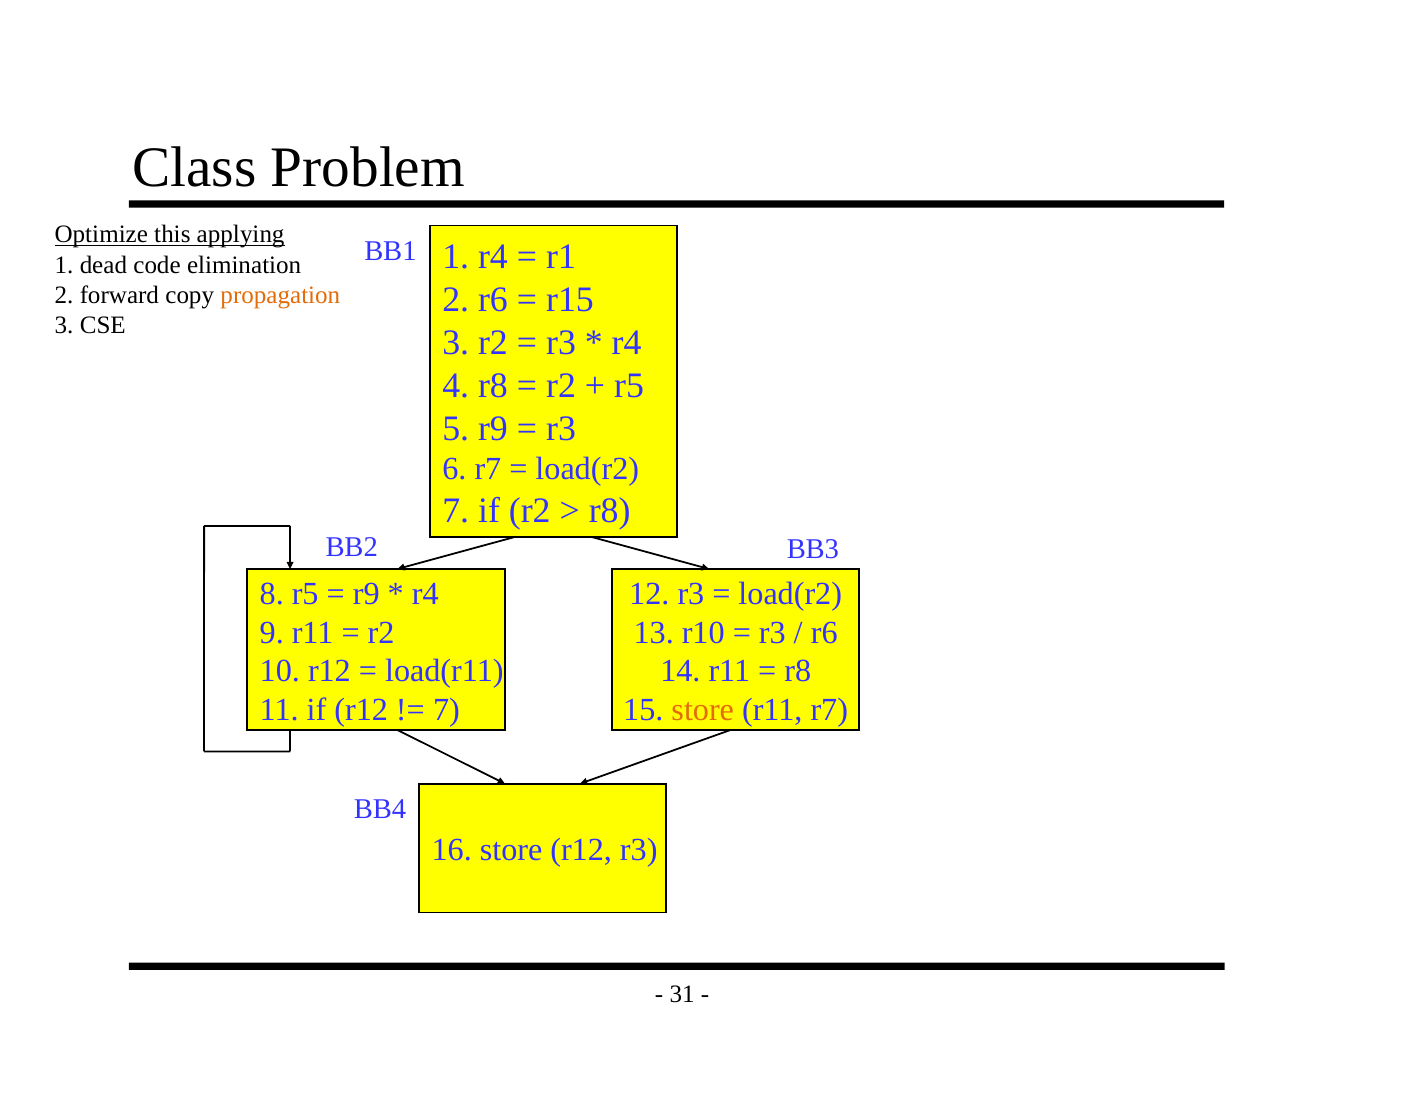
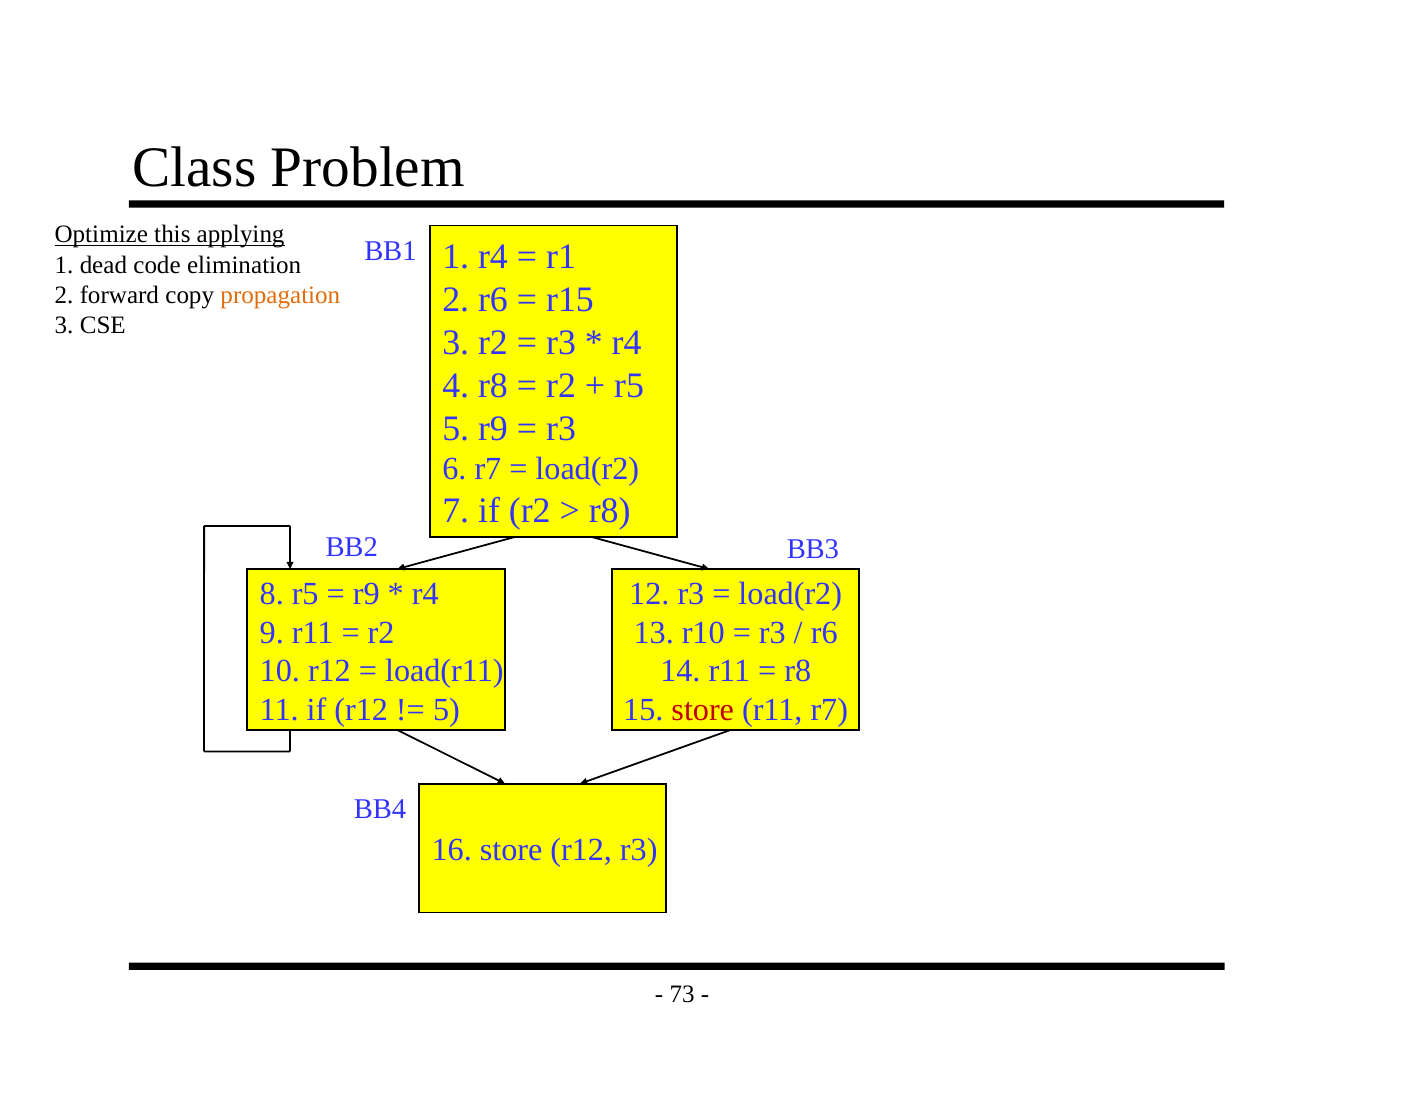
7 at (446, 710): 7 -> 5
store at (703, 710) colour: orange -> red
31: 31 -> 73
